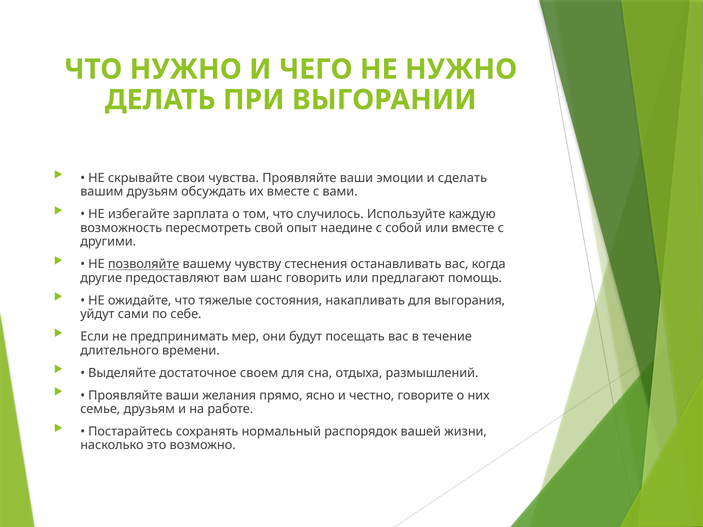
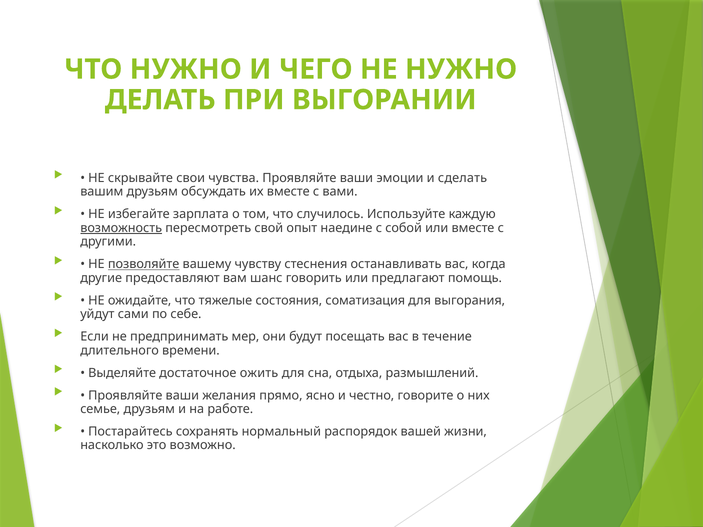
возможность underline: none -> present
накапливать: накапливать -> соматизация
своем: своем -> ожить
